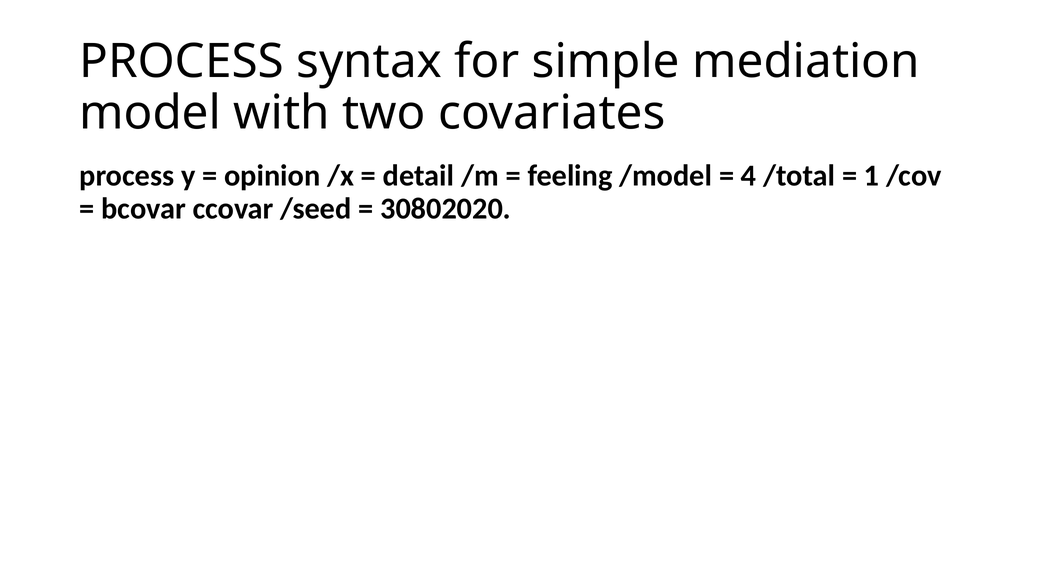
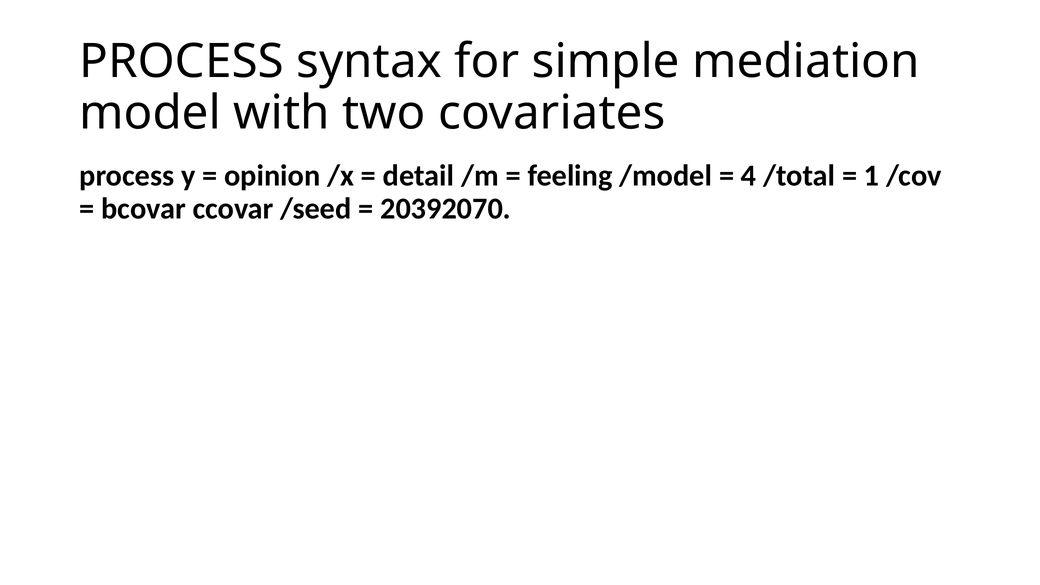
30802020: 30802020 -> 20392070
